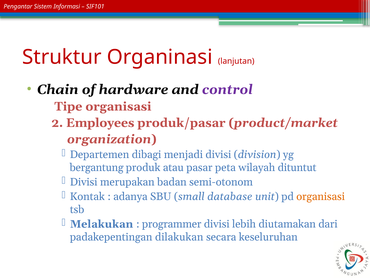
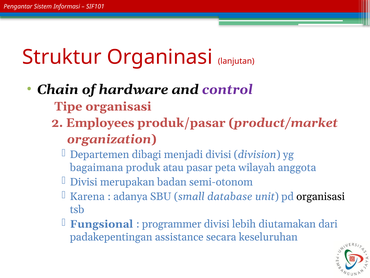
bergantung: bergantung -> bagaimana
dituntut: dituntut -> anggota
Kontak: Kontak -> Karena
organisasi at (321, 196) colour: orange -> black
Melakukan: Melakukan -> Fungsional
dilakukan: dilakukan -> assistance
